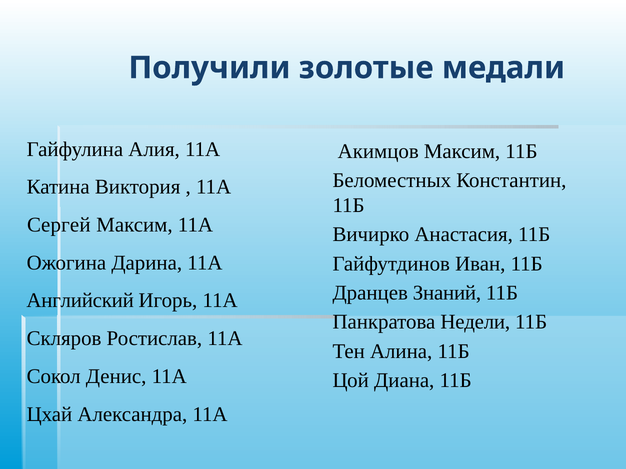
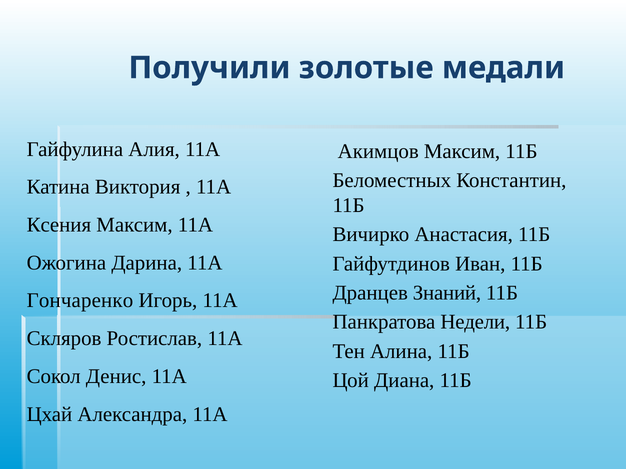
Сергей: Сергей -> Ксения
Английский: Английский -> Гончаренко
